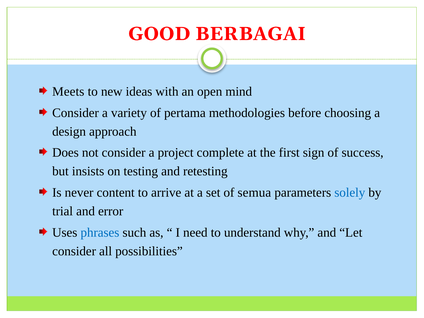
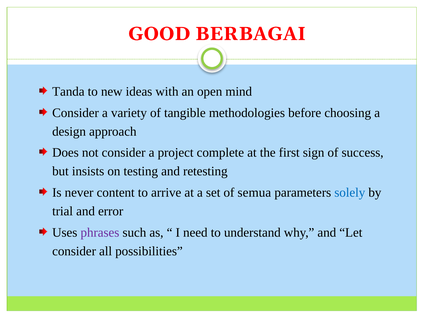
Meets: Meets -> Tanda
pertama: pertama -> tangible
phrases colour: blue -> purple
